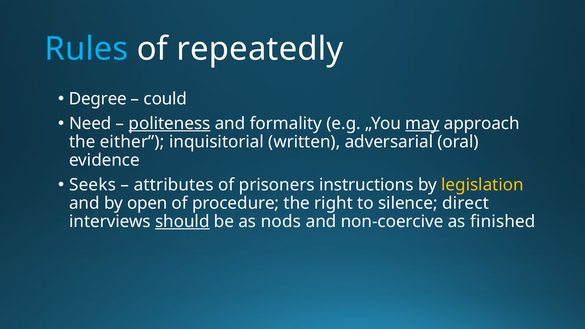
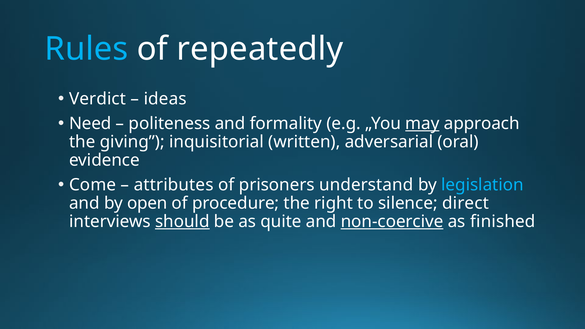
Degree: Degree -> Verdict
could: could -> ideas
politeness underline: present -> none
either: either -> giving
Seeks: Seeks -> Come
instructions: instructions -> understand
legislation colour: yellow -> light blue
nods: nods -> quite
non-coercive underline: none -> present
